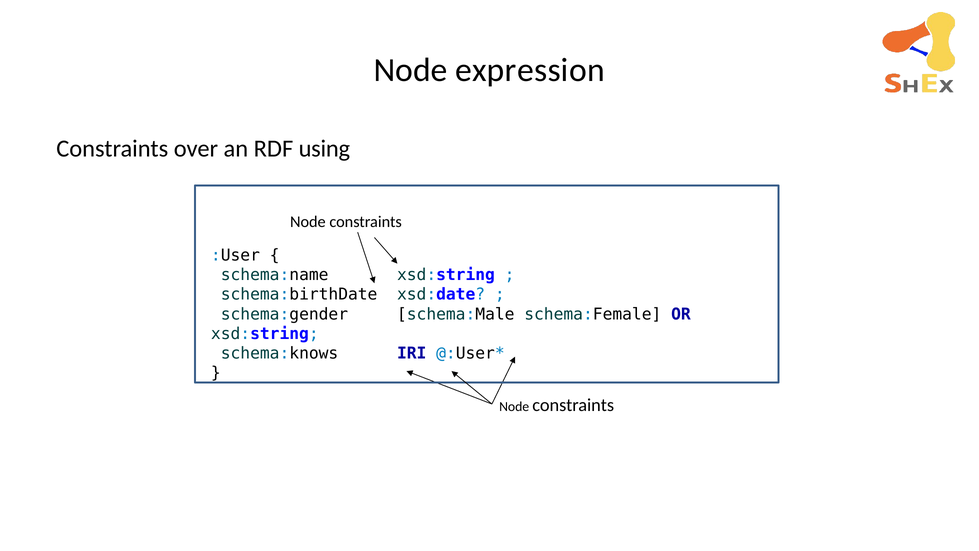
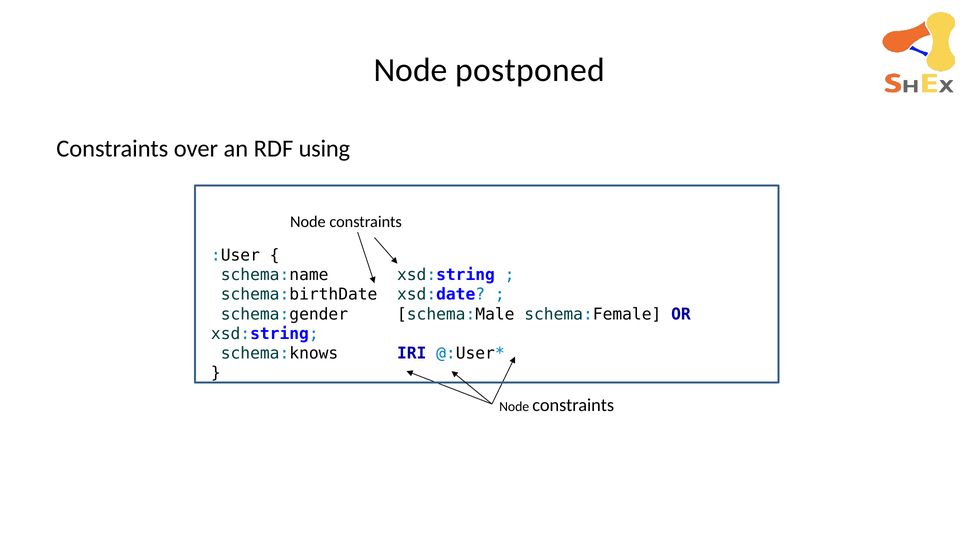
expression: expression -> postponed
